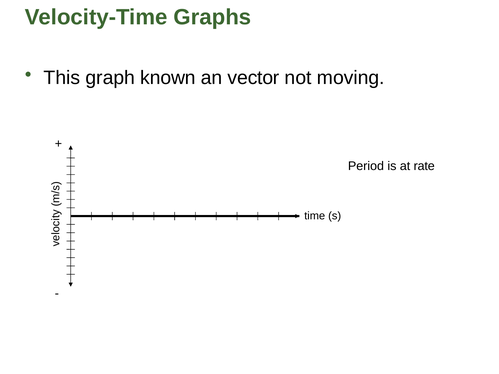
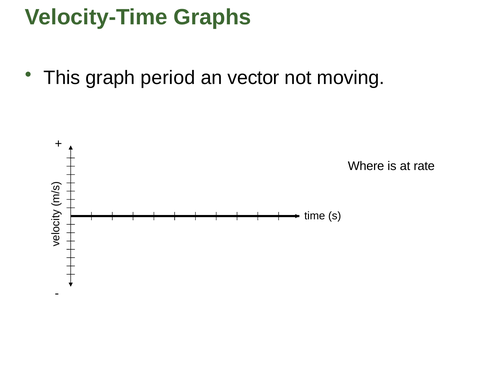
known: known -> period
Period: Period -> Where
